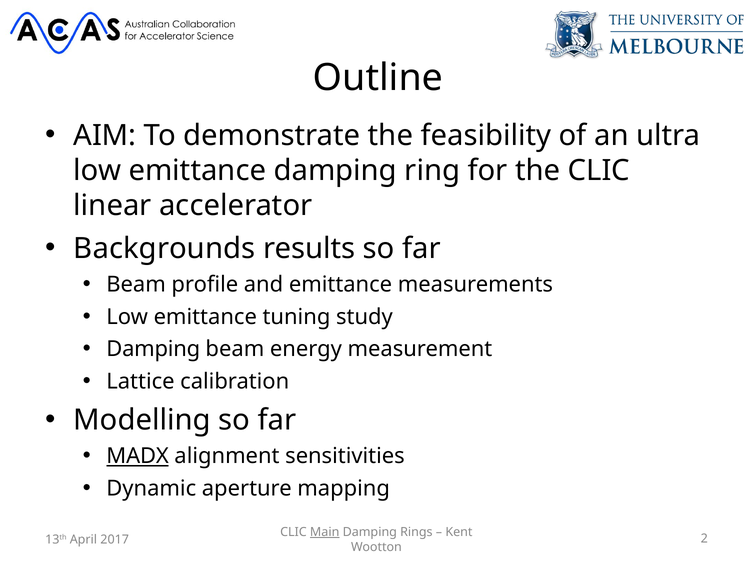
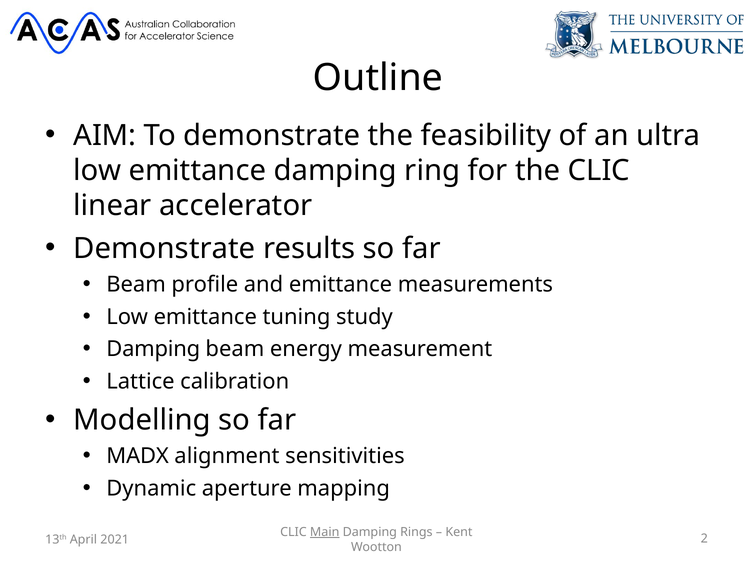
Backgrounds at (164, 248): Backgrounds -> Demonstrate
MADX underline: present -> none
2017: 2017 -> 2021
